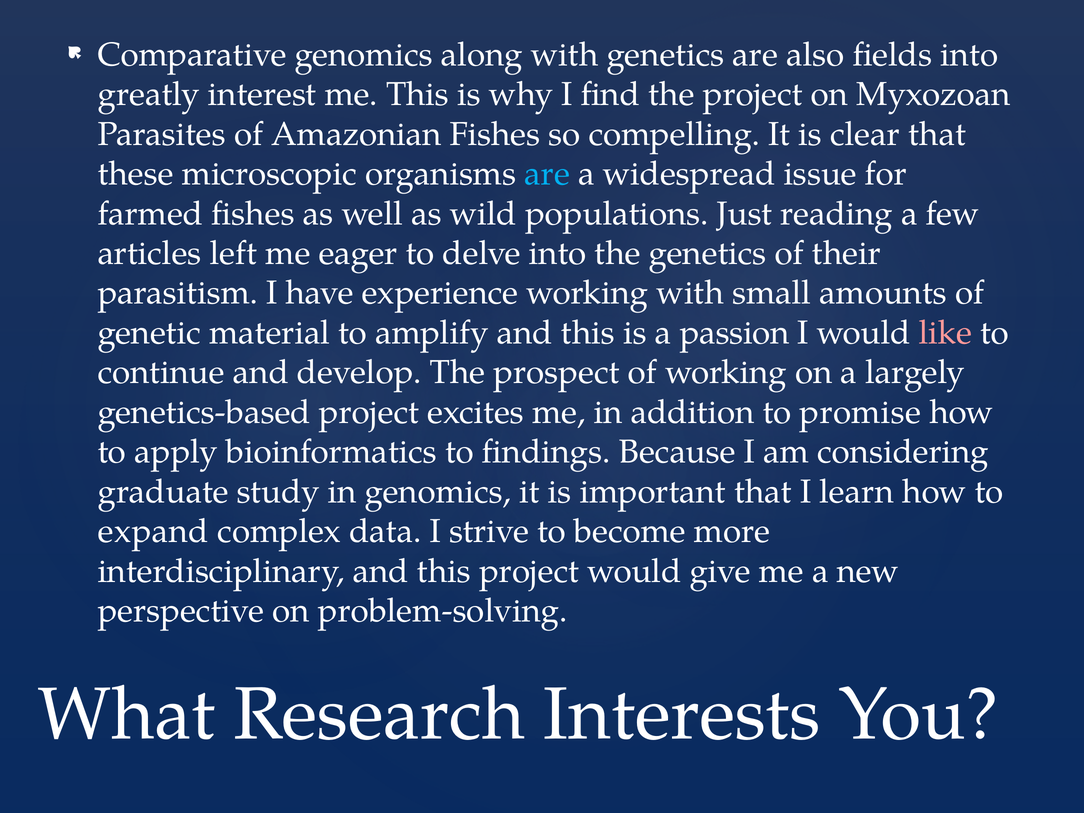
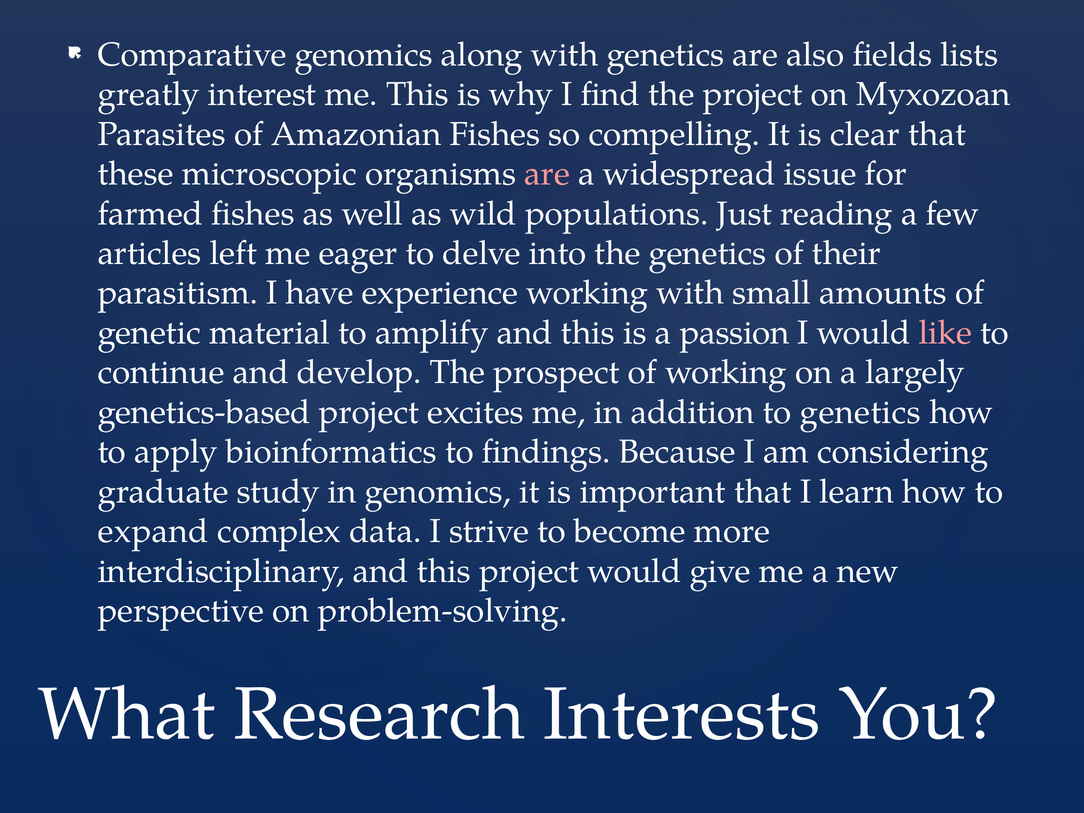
fields into: into -> lists
are at (547, 174) colour: light blue -> pink
to promise: promise -> genetics
